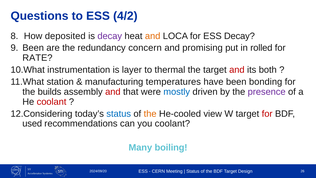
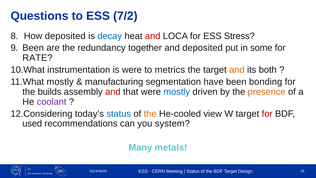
4/2: 4/2 -> 7/2
decay at (110, 36) colour: purple -> blue
and at (153, 36) colour: orange -> red
ESS Decay: Decay -> Stress
concern: concern -> together
and promising: promising -> deposited
rolled: rolled -> some
is layer: layer -> were
thermal: thermal -> metrics
and at (237, 70) colour: red -> orange
station at (60, 82): station -> mostly
temperatures: temperatures -> segmentation
presence colour: purple -> orange
coolant at (52, 102) colour: red -> purple
you coolant: coolant -> system
boiling: boiling -> metals
